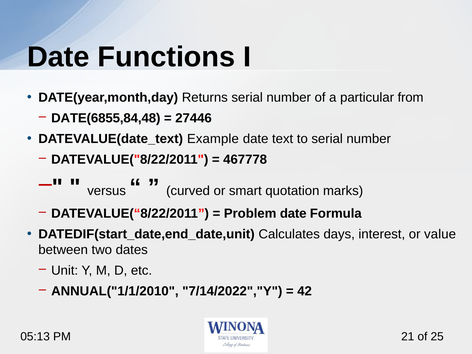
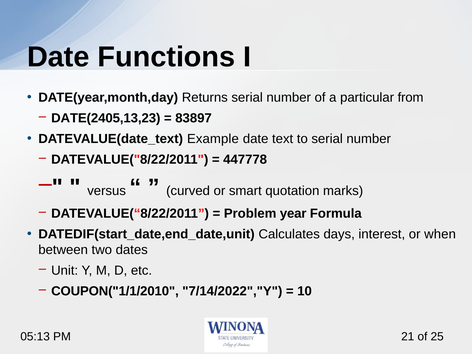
DATE(6855,84,48: DATE(6855,84,48 -> DATE(2405,13,23
27446: 27446 -> 83897
467778: 467778 -> 447778
Problem date: date -> year
value: value -> when
ANNUAL("1/1/2010: ANNUAL("1/1/2010 -> COUPON("1/1/2010
42: 42 -> 10
